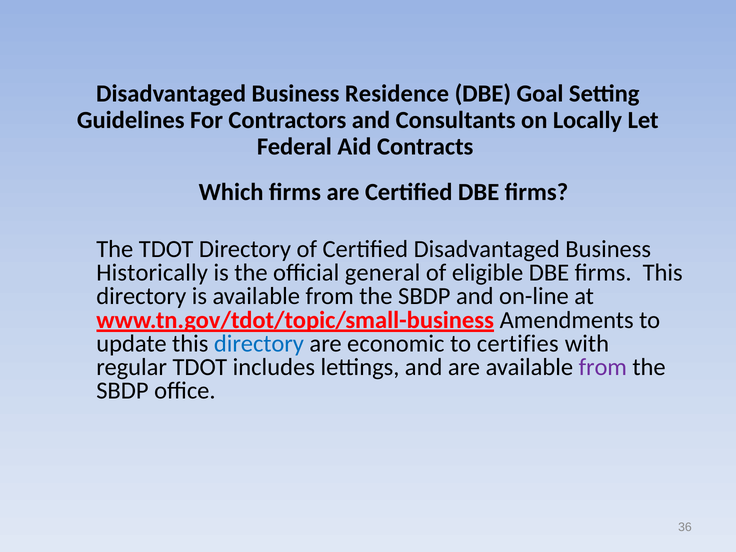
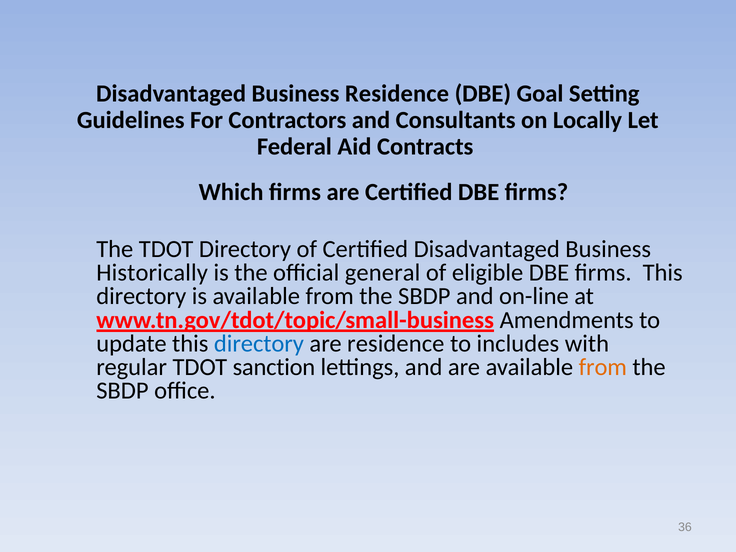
are economic: economic -> residence
certifies: certifies -> includes
includes: includes -> sanction
from at (603, 367) colour: purple -> orange
